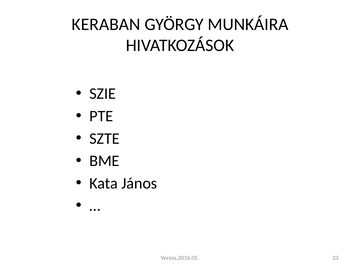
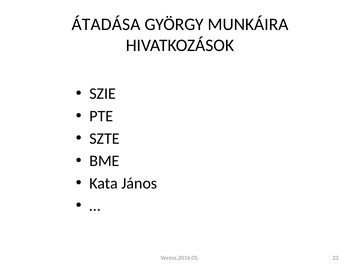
KERABAN: KERABAN -> ÁTADÁSA
